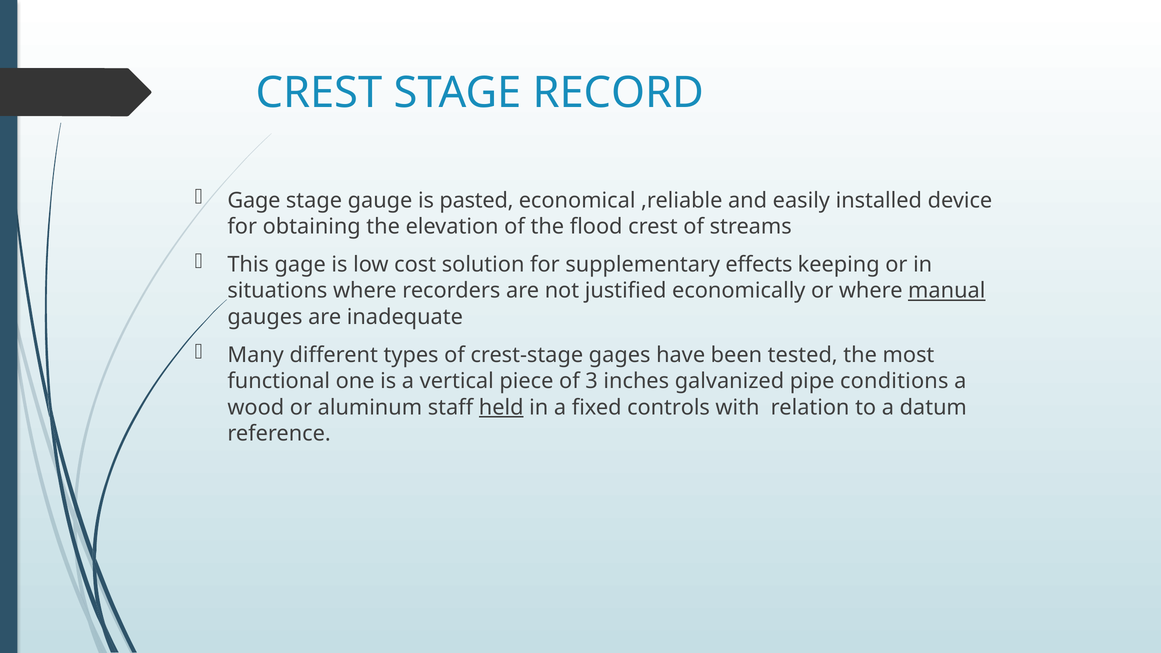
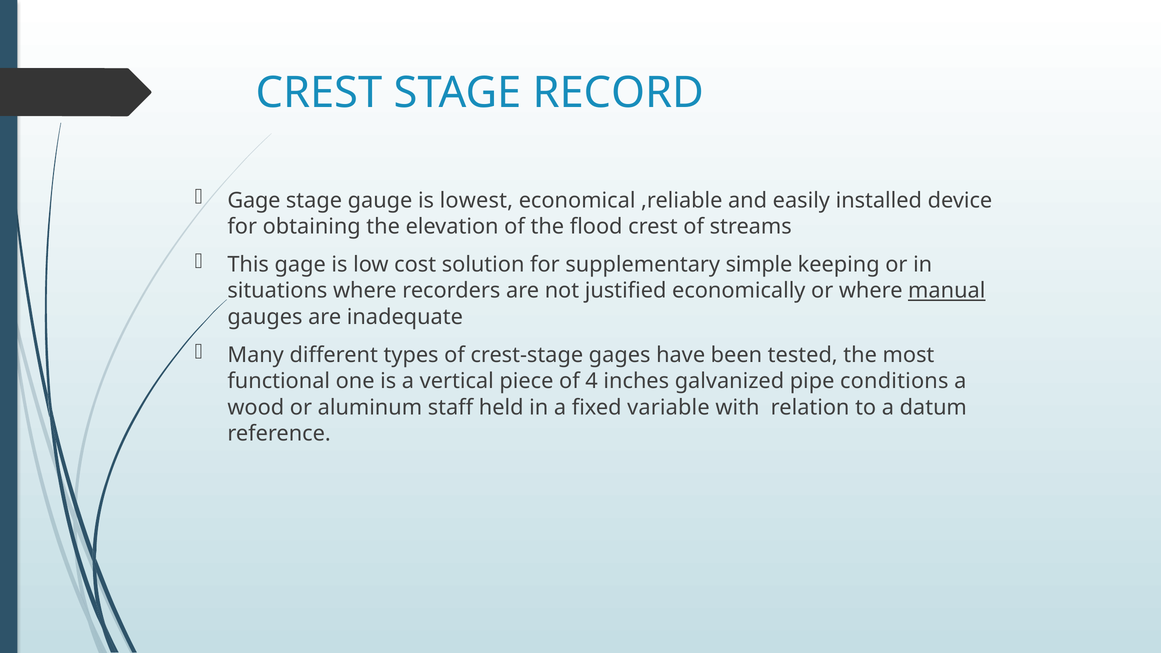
pasted: pasted -> lowest
effects: effects -> simple
3: 3 -> 4
held underline: present -> none
controls: controls -> variable
